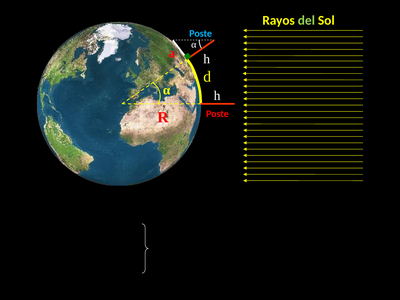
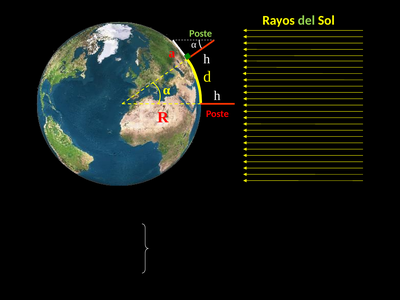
Poste at (201, 33) colour: light blue -> light green
